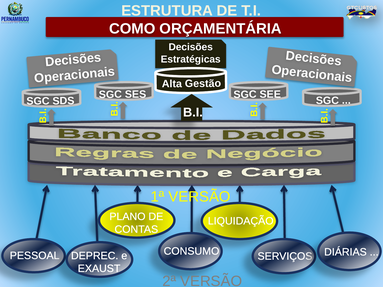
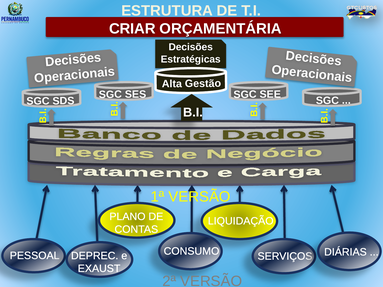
COMO: COMO -> CRIAR
